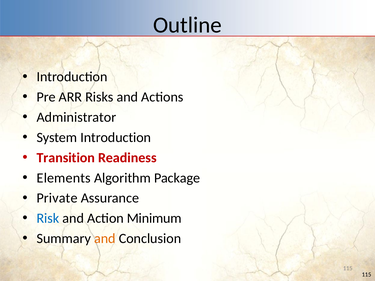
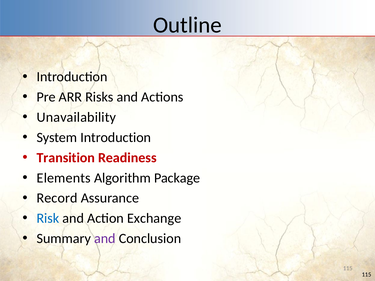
Administrator: Administrator -> Unavailability
Private: Private -> Record
Minimum: Minimum -> Exchange
and at (105, 239) colour: orange -> purple
